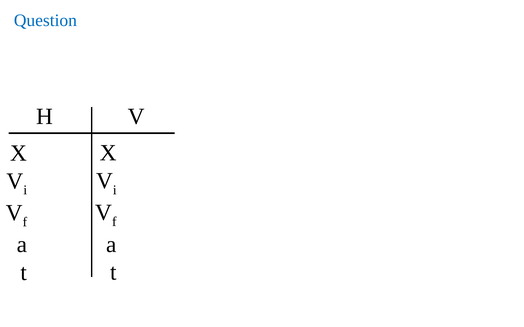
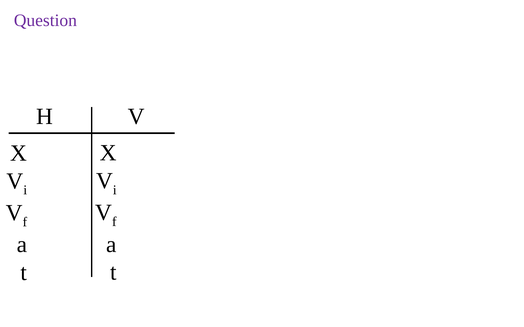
Question colour: blue -> purple
